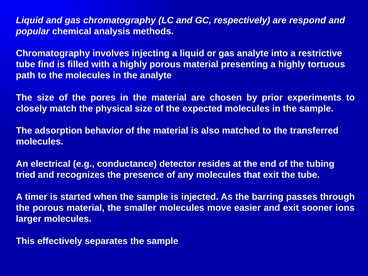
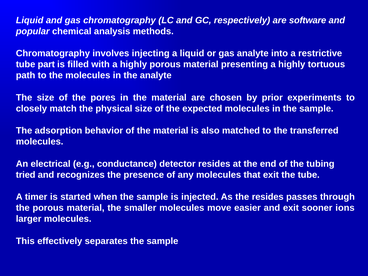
respond: respond -> software
find: find -> part
the barring: barring -> resides
